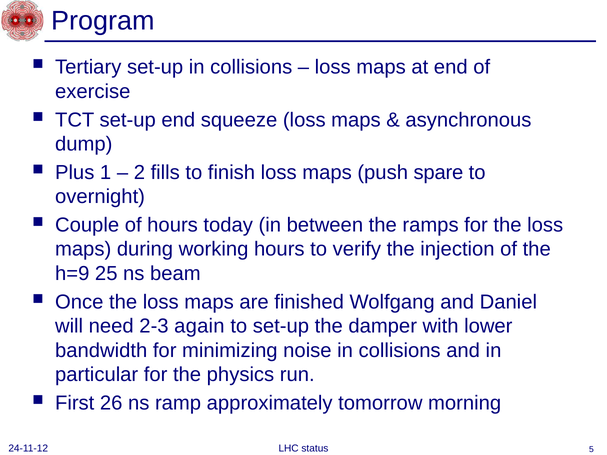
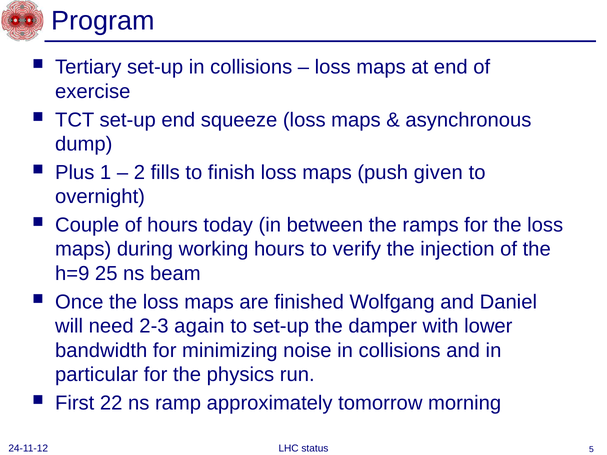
spare: spare -> given
26: 26 -> 22
